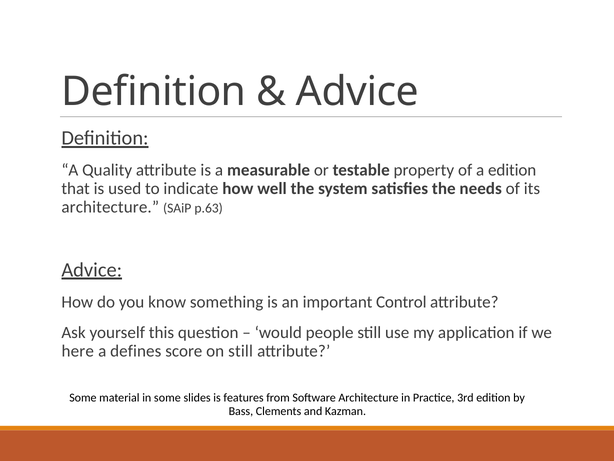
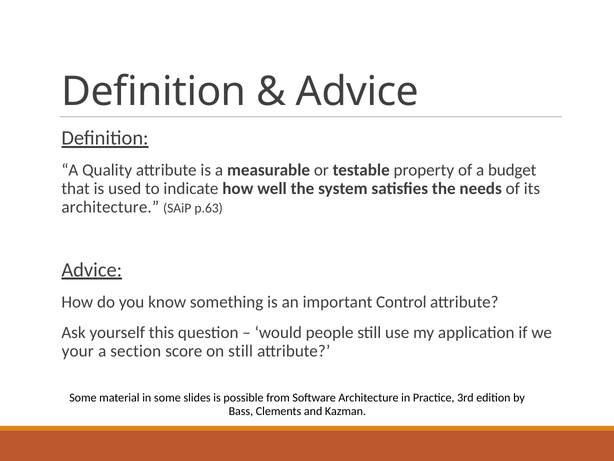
a edition: edition -> budget
here: here -> your
defines: defines -> section
features: features -> possible
